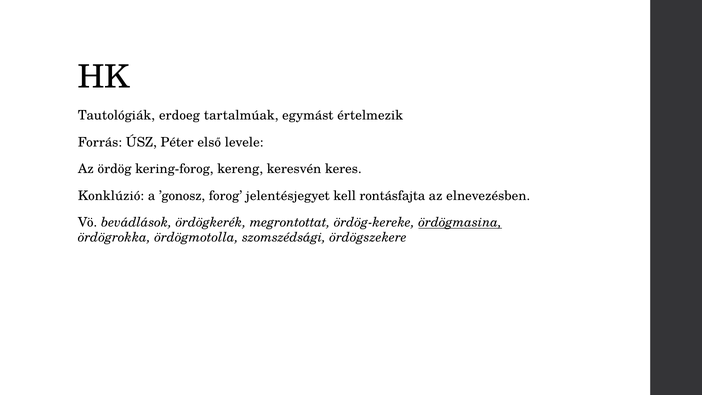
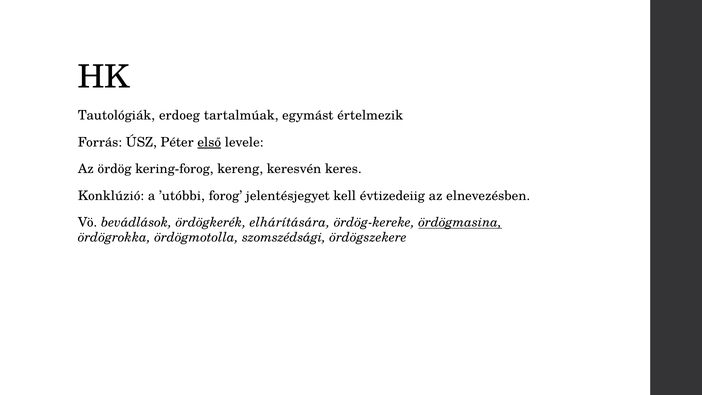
első underline: none -> present
’gonosz: ’gonosz -> ’utóbbi
rontásfajta: rontásfajta -> évtizedeiig
megrontottat: megrontottat -> elhárítására
